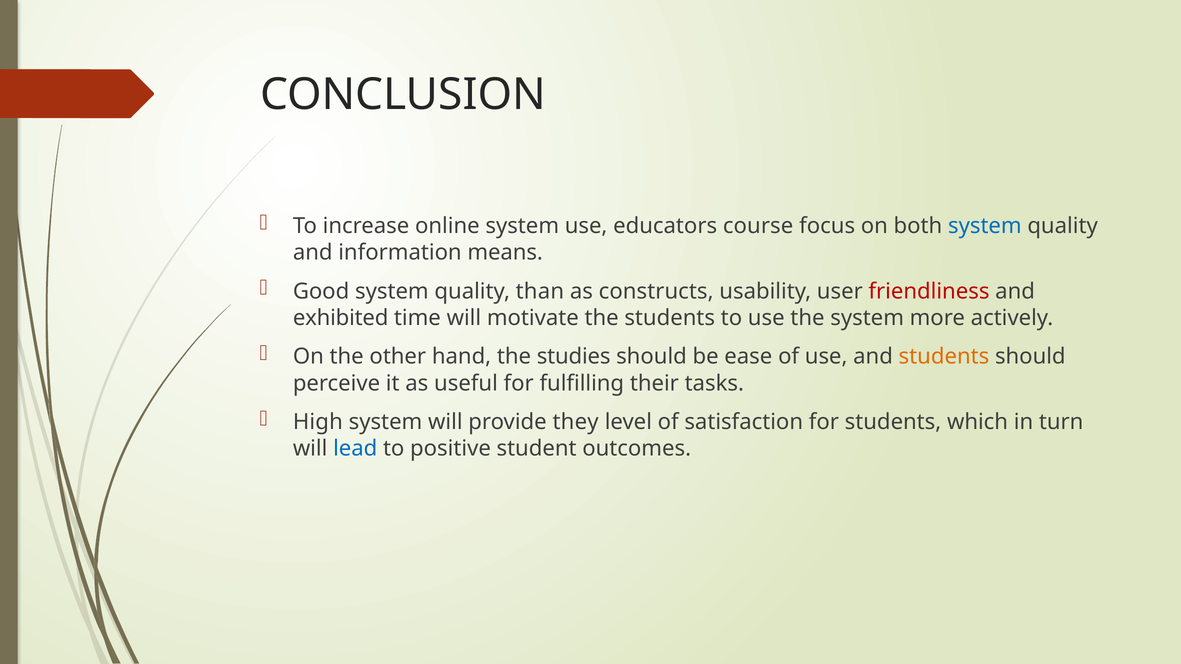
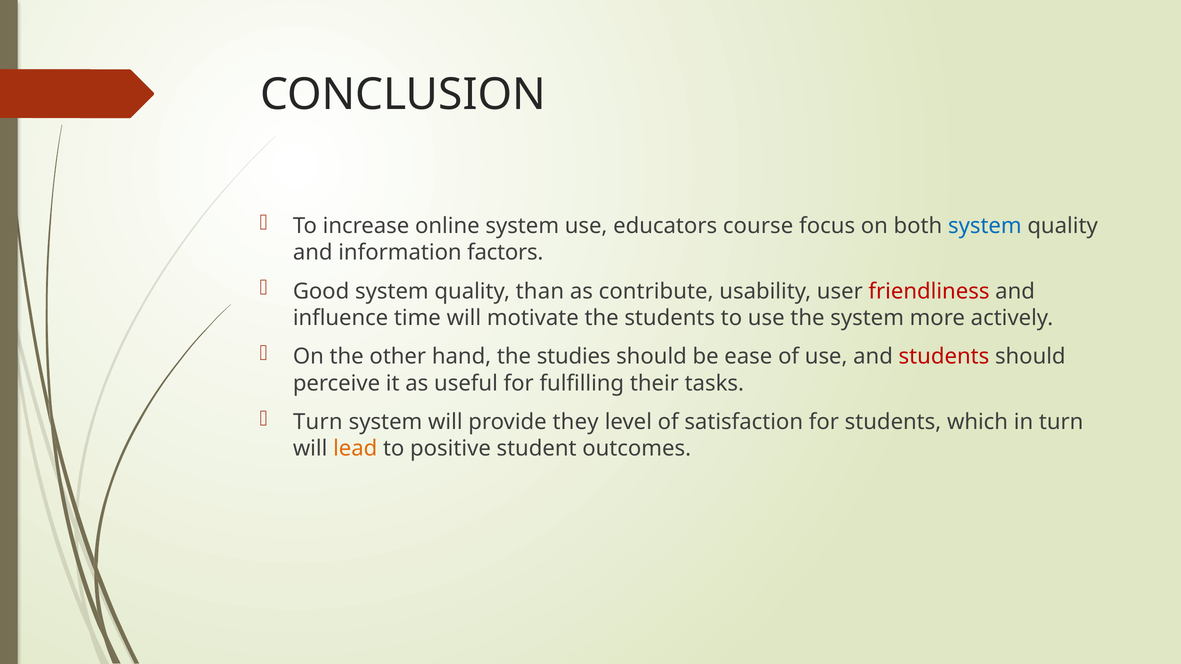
means: means -> factors
constructs: constructs -> contribute
exhibited: exhibited -> influence
students at (944, 357) colour: orange -> red
High at (318, 422): High -> Turn
lead colour: blue -> orange
